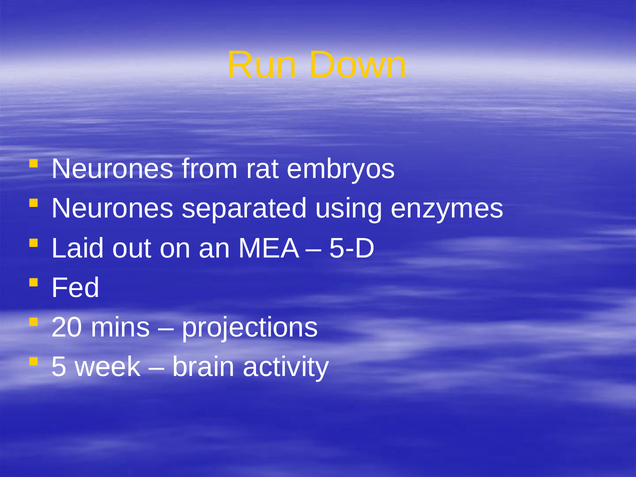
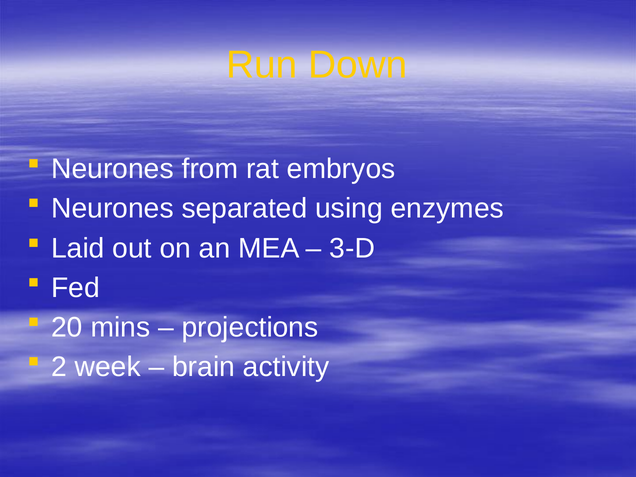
5-D: 5-D -> 3-D
5: 5 -> 2
